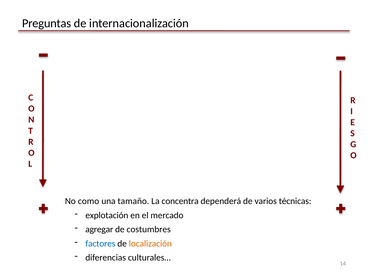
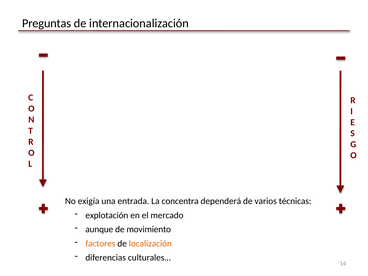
como: como -> exigía
tamaño: tamaño -> entrada
agregar: agregar -> aunque
costumbres: costumbres -> movimiento
factores colour: blue -> orange
